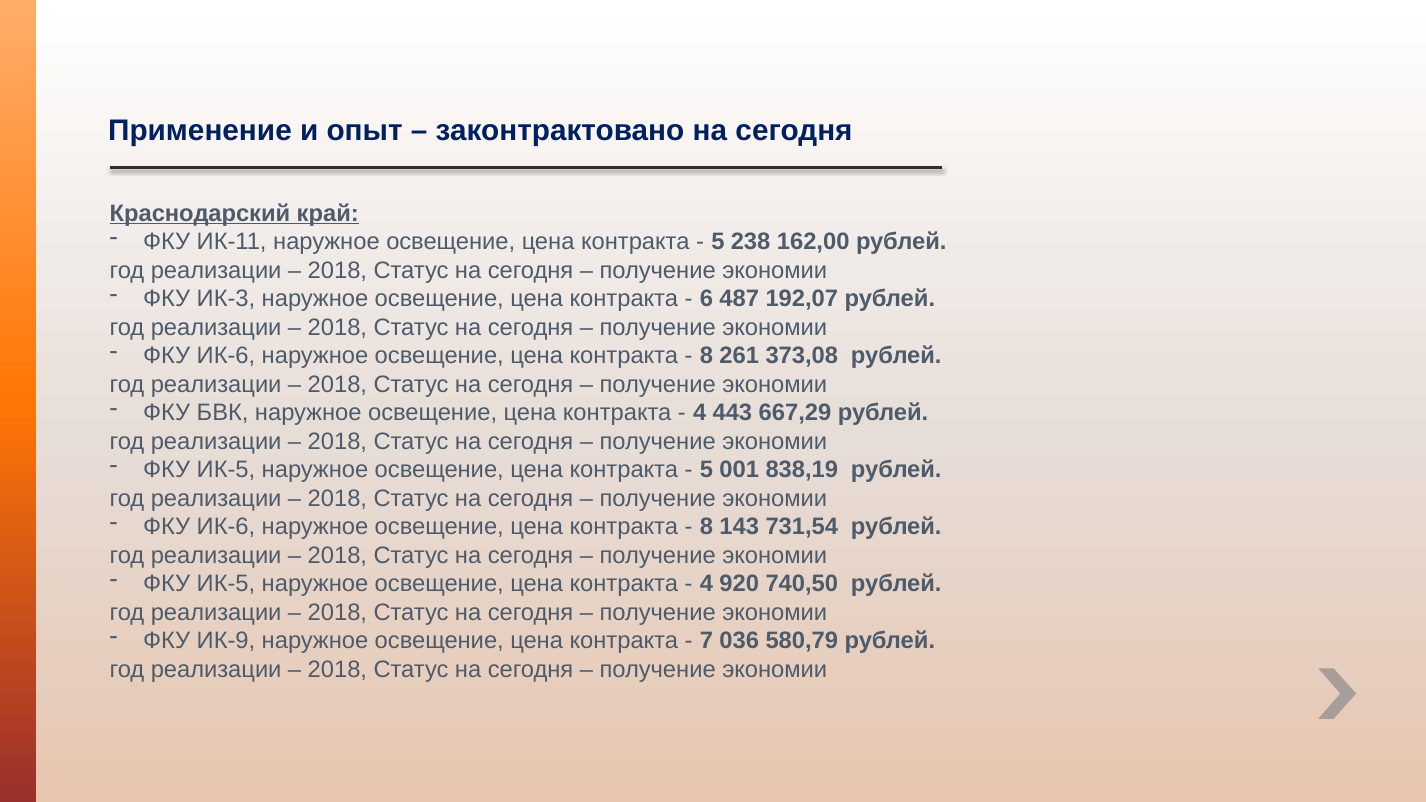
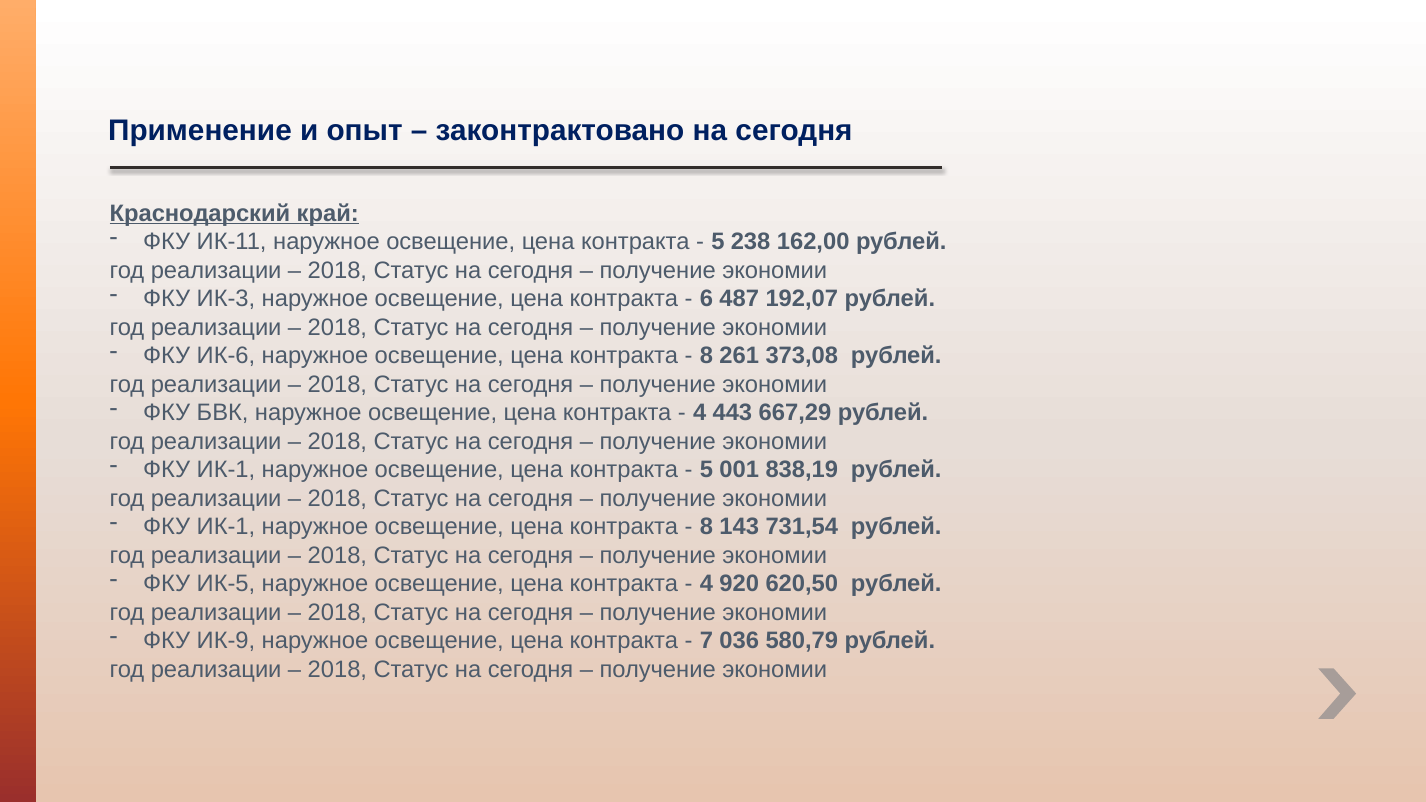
ИК-5 at (226, 470): ИК-5 -> ИК-1
ИК-6 at (226, 527): ИК-6 -> ИК-1
740,50: 740,50 -> 620,50
